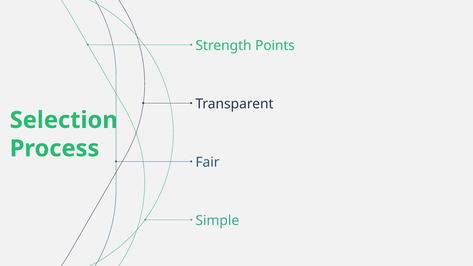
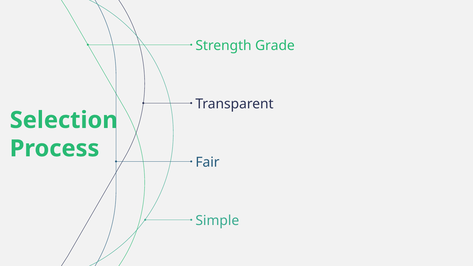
Points: Points -> Grade
